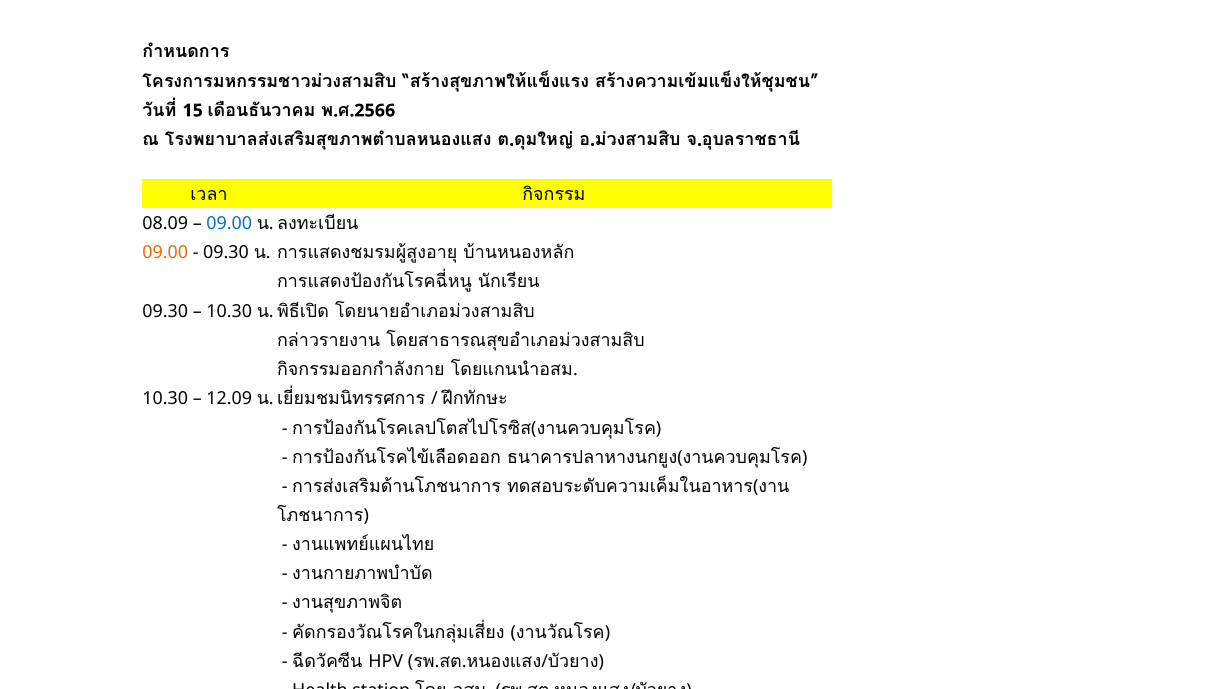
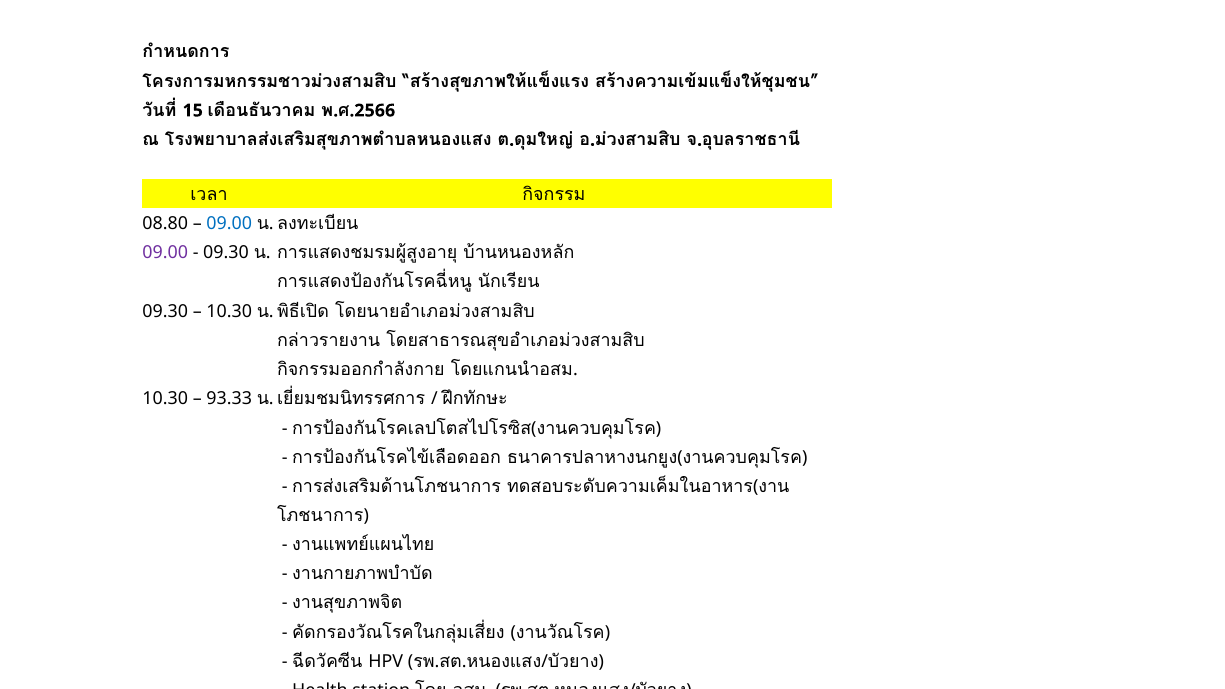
08.09: 08.09 -> 08.80
09.00 at (165, 253) colour: orange -> purple
12.09: 12.09 -> 93.33
